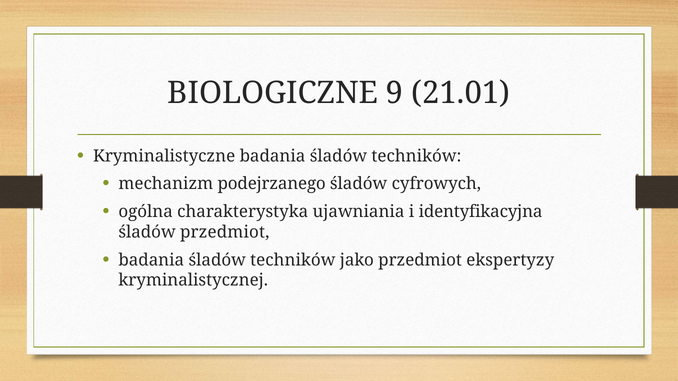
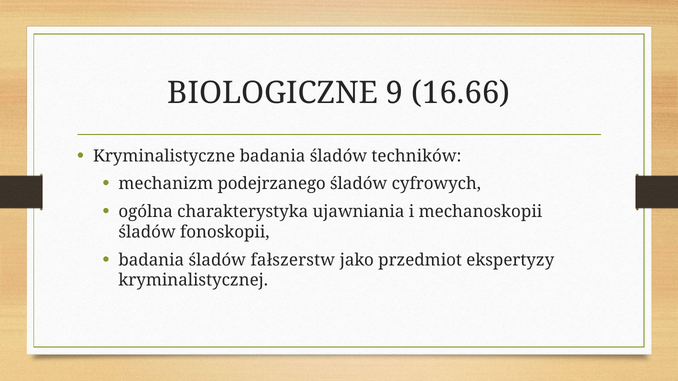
21.01: 21.01 -> 16.66
identyfikacyjna: identyfikacyjna -> mechanoskopii
śladów przedmiot: przedmiot -> fonoskopii
techników at (293, 260): techników -> fałszerstw
